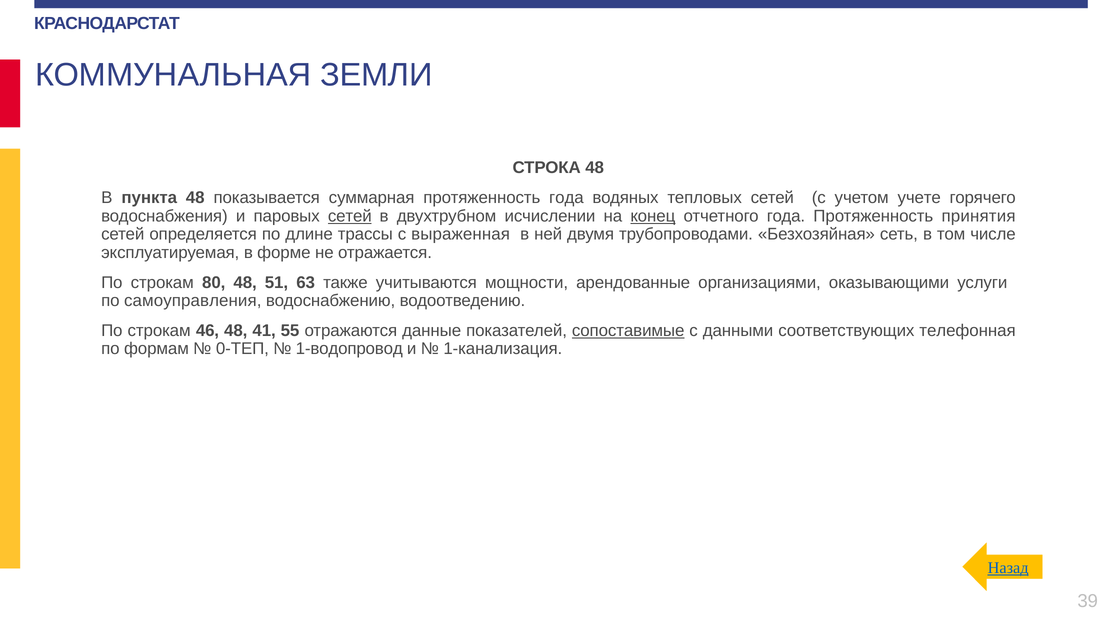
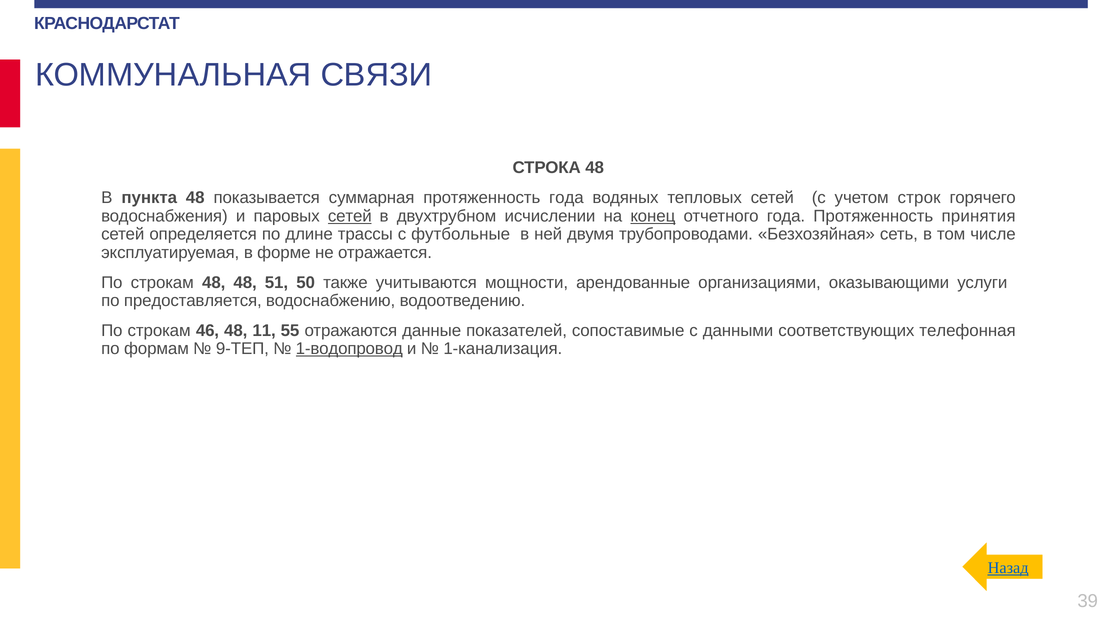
ЗЕМЛИ: ЗЕМЛИ -> СВЯЗИ
учете: учете -> строк
выраженная: выраженная -> футбольные
строкам 80: 80 -> 48
63: 63 -> 50
самоуправления: самоуправления -> предоставляется
41: 41 -> 11
сопоставимые underline: present -> none
0-ТЕП: 0-ТЕП -> 9-ТЕП
1-водопровод underline: none -> present
